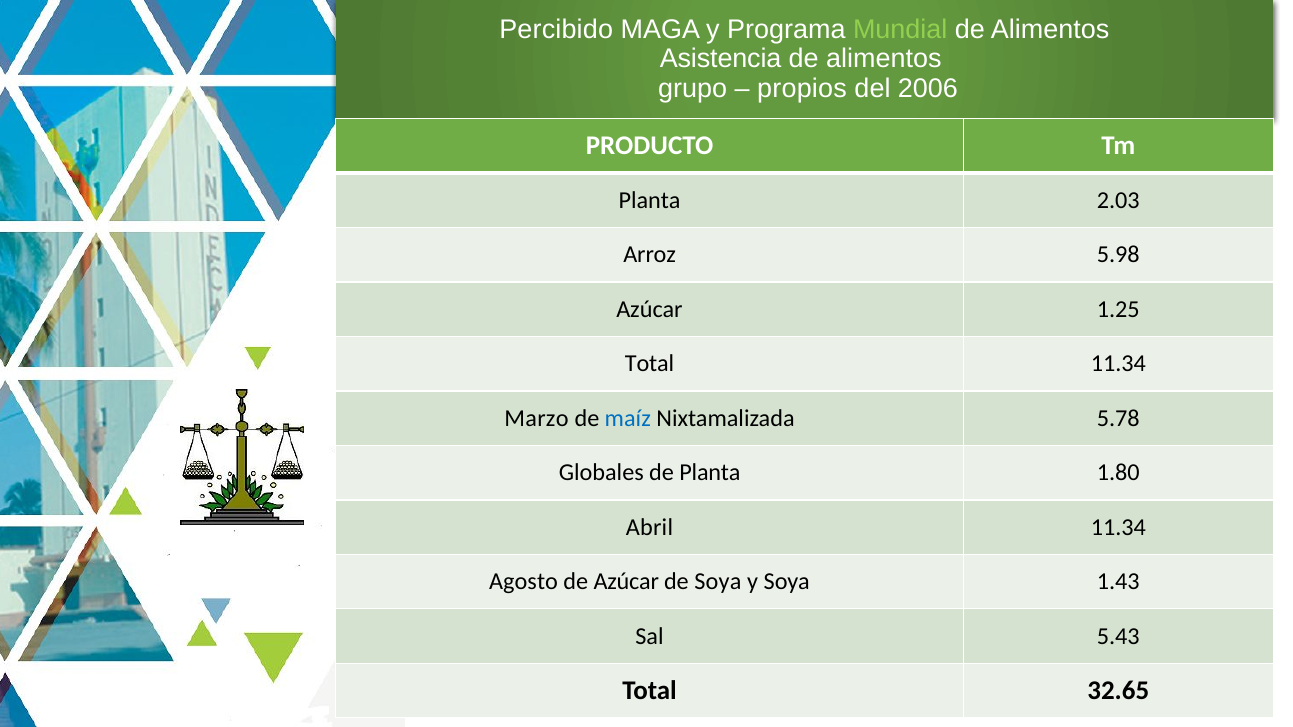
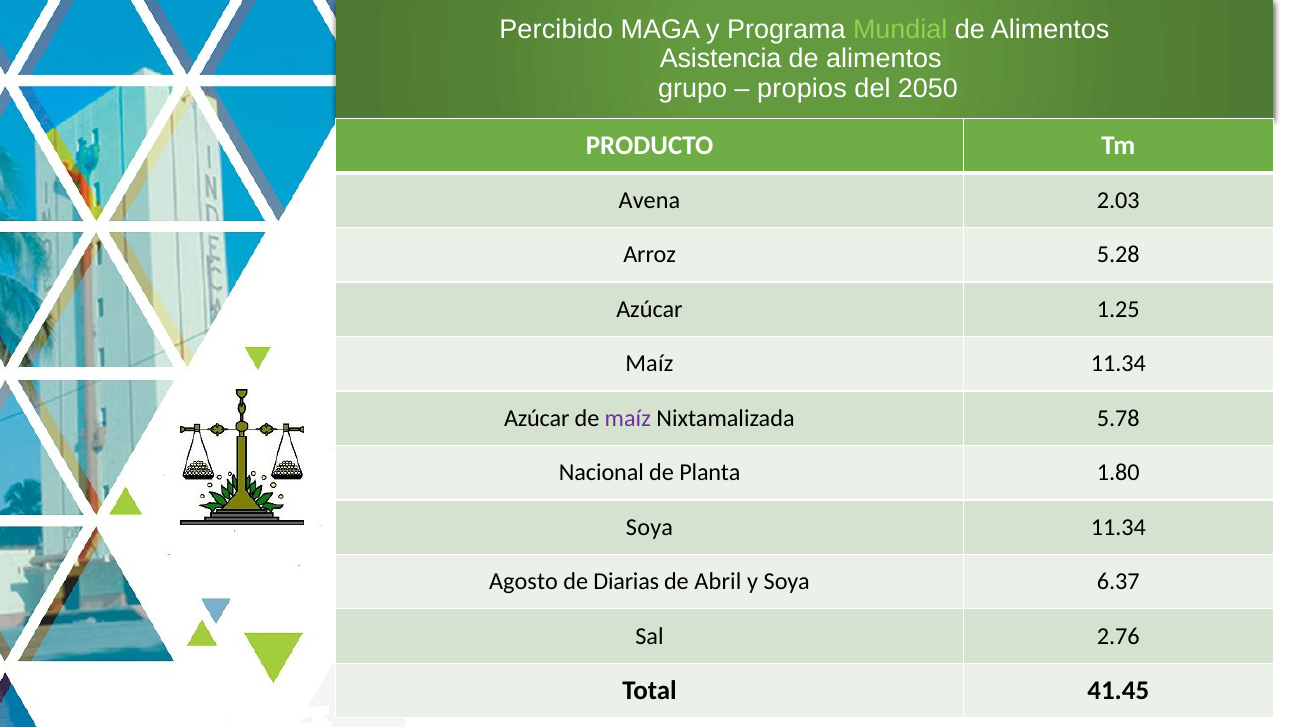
2006: 2006 -> 2050
Planta at (650, 201): Planta -> Avena
5.98: 5.98 -> 5.28
Total at (650, 364): Total -> Maíz
Marzo at (537, 419): Marzo -> Azúcar
maíz at (628, 419) colour: blue -> purple
Globales: Globales -> Nacional
Abril at (649, 528): Abril -> Soya
de Azúcar: Azúcar -> Diarias
de Soya: Soya -> Abril
1.43: 1.43 -> 6.37
5.43: 5.43 -> 2.76
32.65: 32.65 -> 41.45
